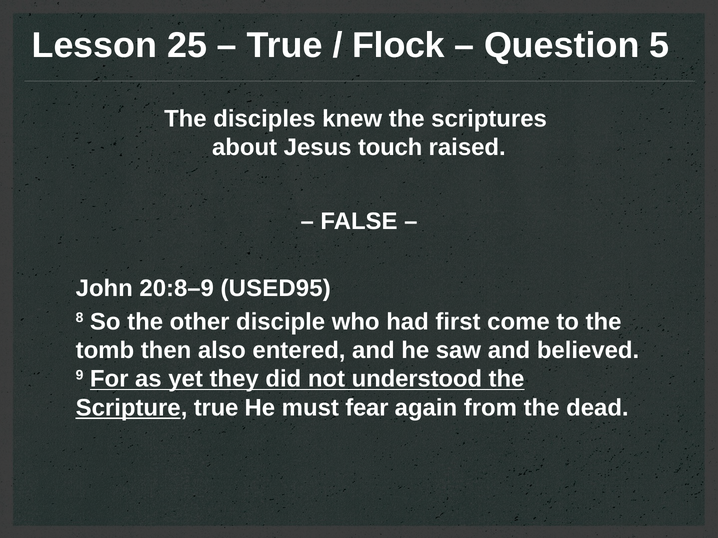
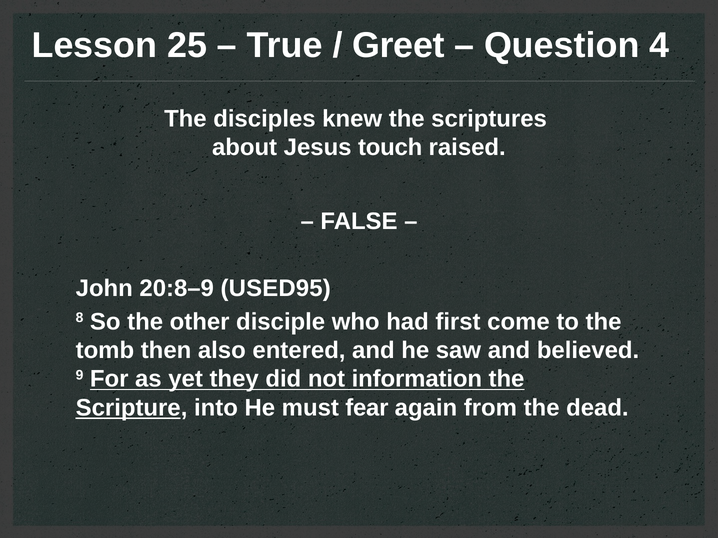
Flock: Flock -> Greet
5: 5 -> 4
understood: understood -> information
Scripture true: true -> into
